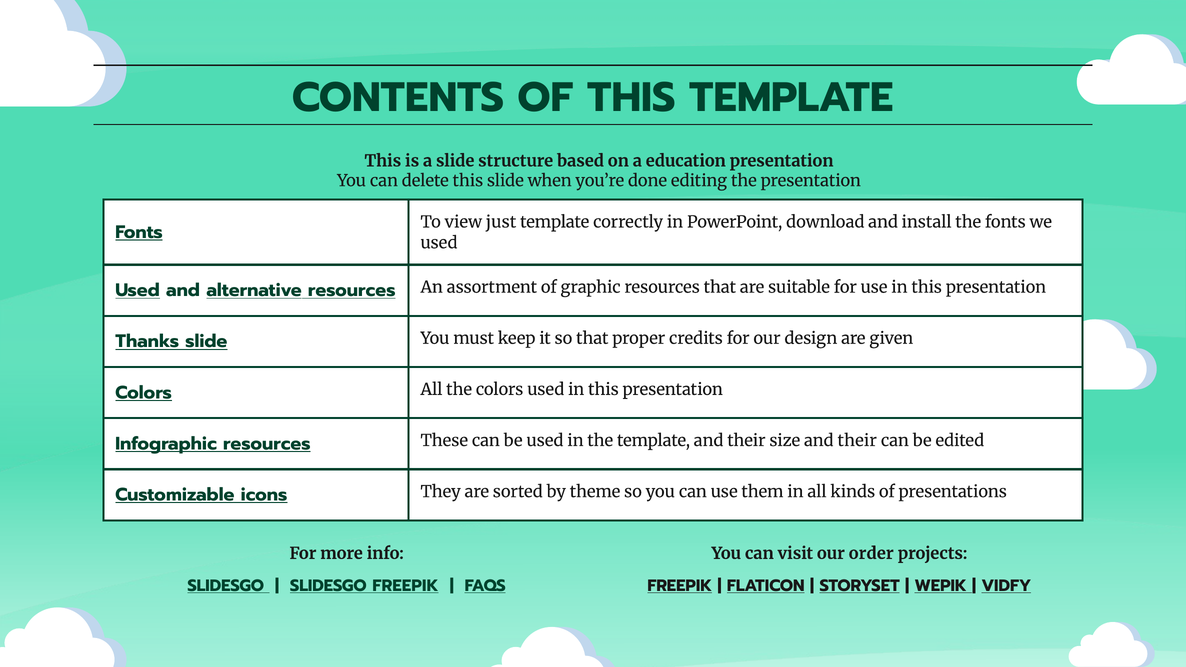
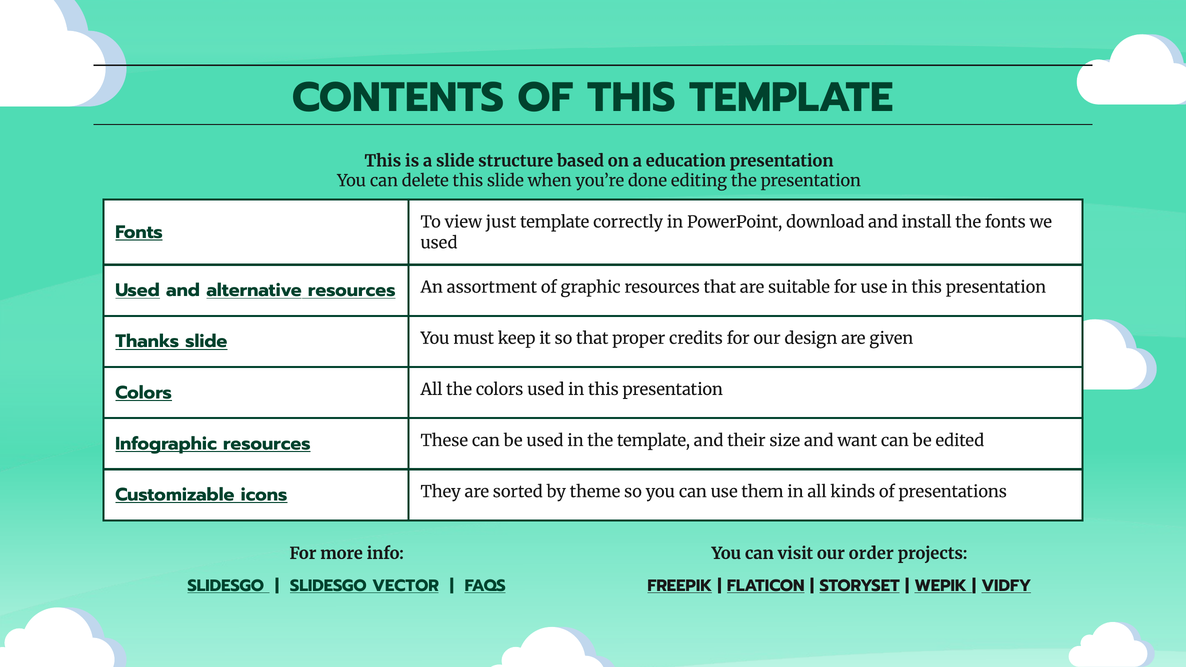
size and their: their -> want
SLIDESGO FREEPIK: FREEPIK -> VECTOR
